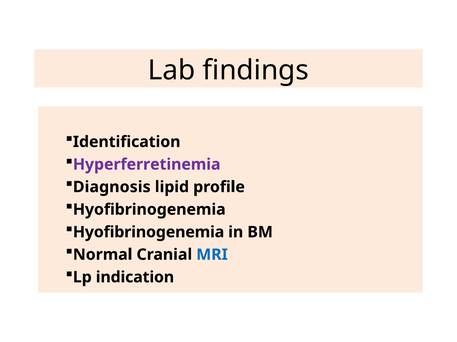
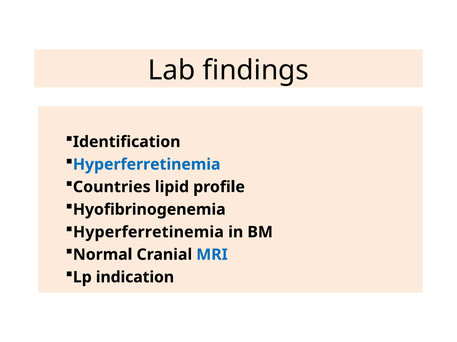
Hyperferretinemia at (147, 165) colour: purple -> blue
Diagnosis: Diagnosis -> Countries
Hyofibrinogenemia at (149, 233): Hyofibrinogenemia -> Hyperferretinemia
